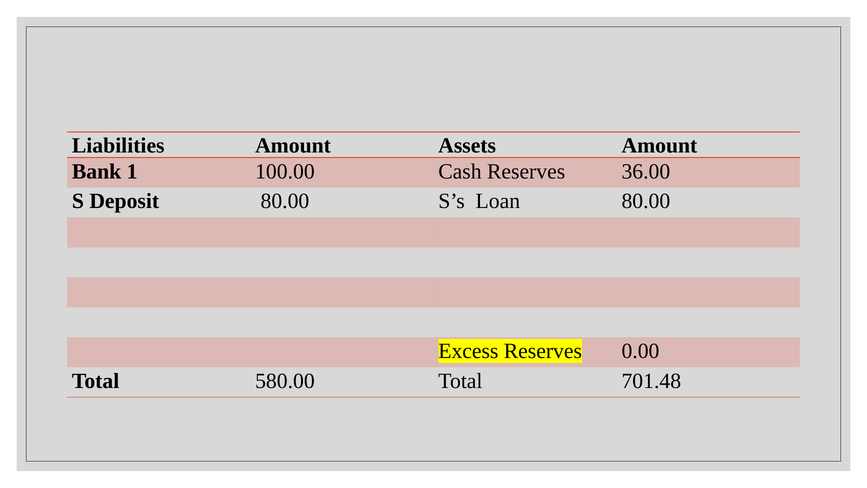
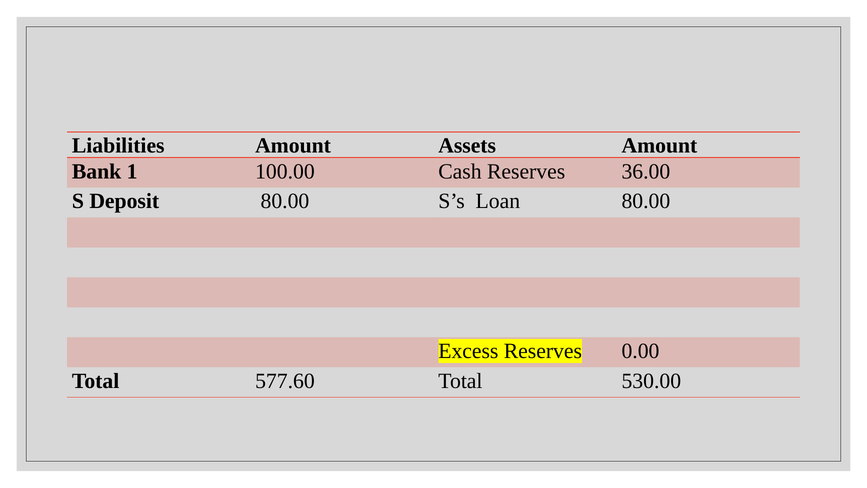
580.00: 580.00 -> 577.60
701.48: 701.48 -> 530.00
